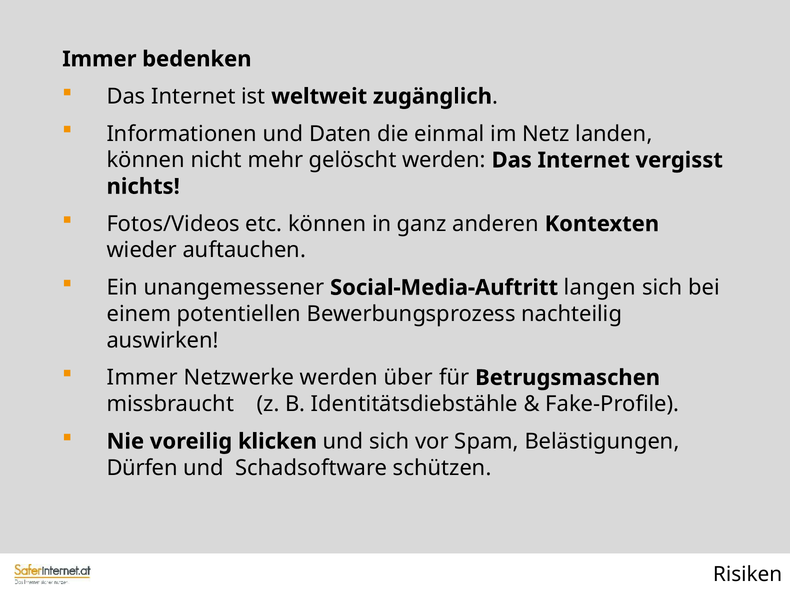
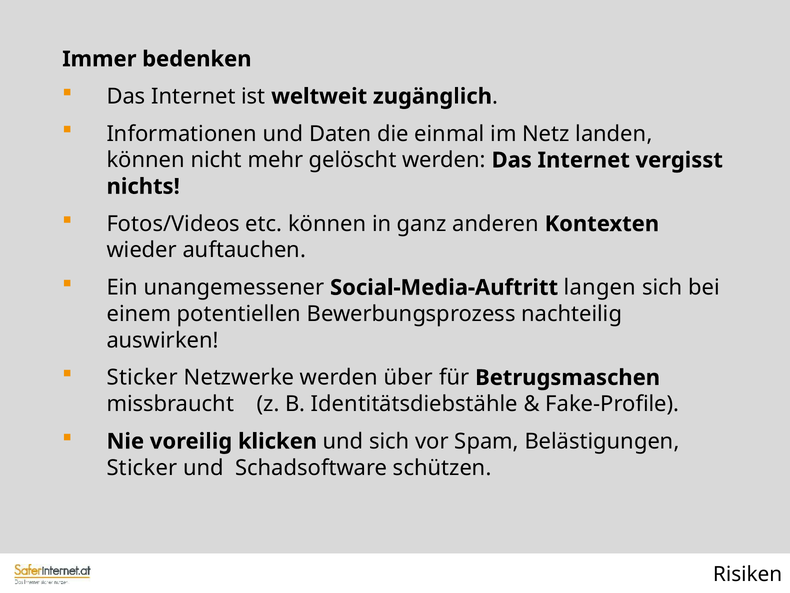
Immer at (142, 377): Immer -> Sticker
Dürfen at (142, 467): Dürfen -> Sticker
